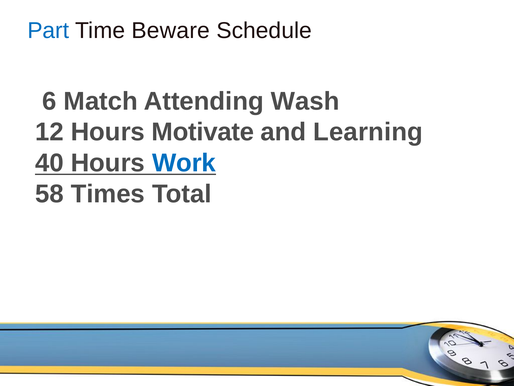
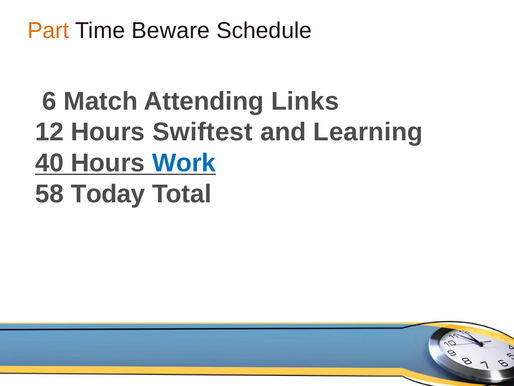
Part colour: blue -> orange
Wash: Wash -> Links
Motivate: Motivate -> Swiftest
Times: Times -> Today
